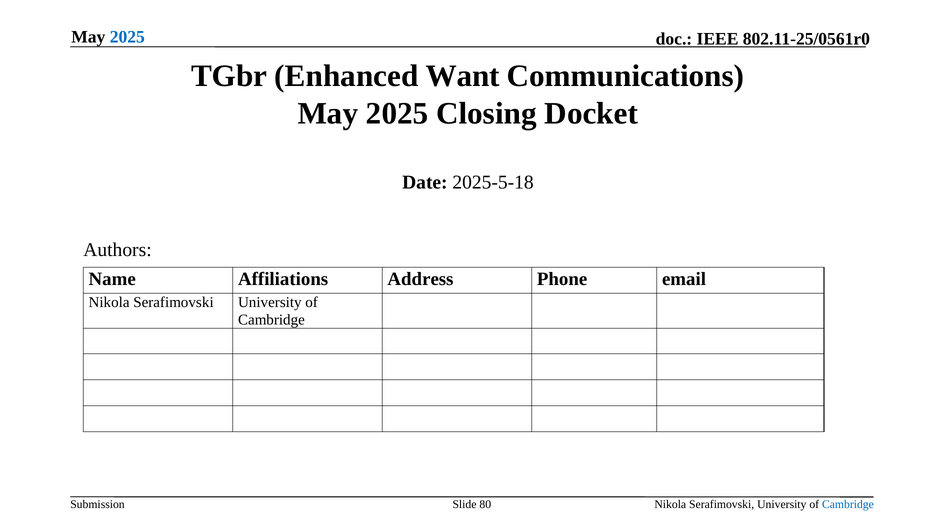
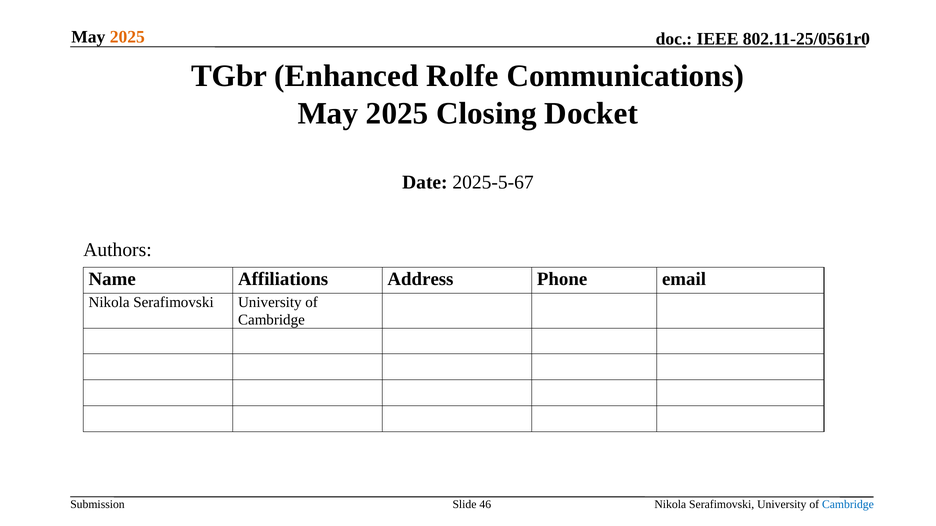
2025 at (127, 37) colour: blue -> orange
Want: Want -> Rolfe
2025-5-18: 2025-5-18 -> 2025-5-67
80: 80 -> 46
